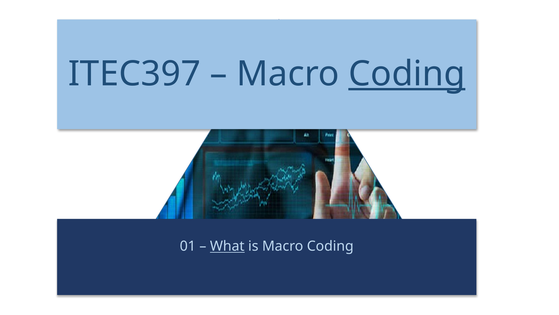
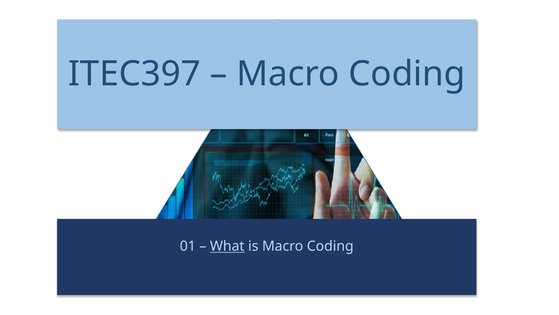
Coding at (407, 74) underline: present -> none
